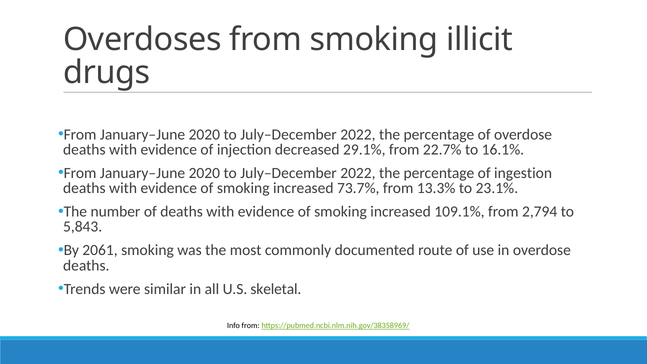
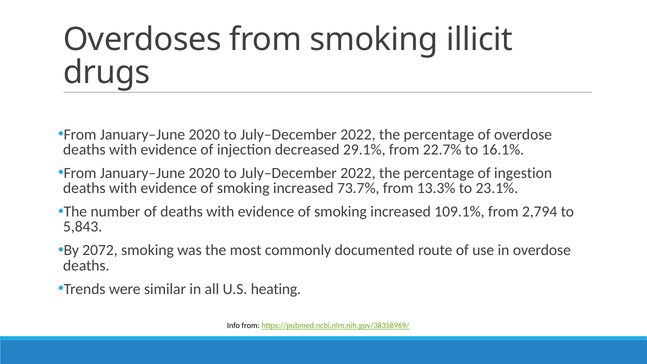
2061: 2061 -> 2072
skeletal: skeletal -> heating
